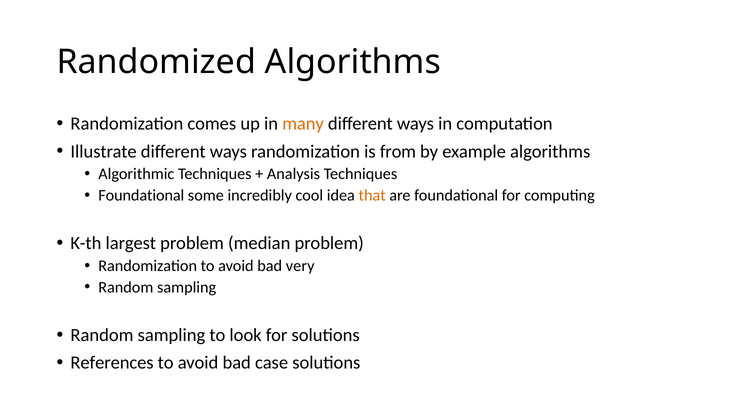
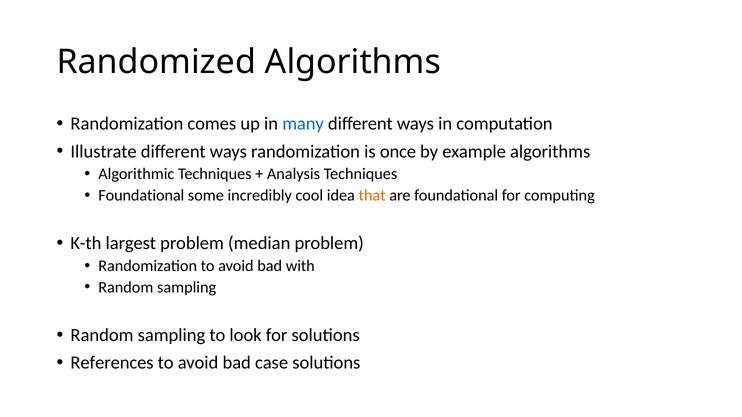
many colour: orange -> blue
from: from -> once
very: very -> with
